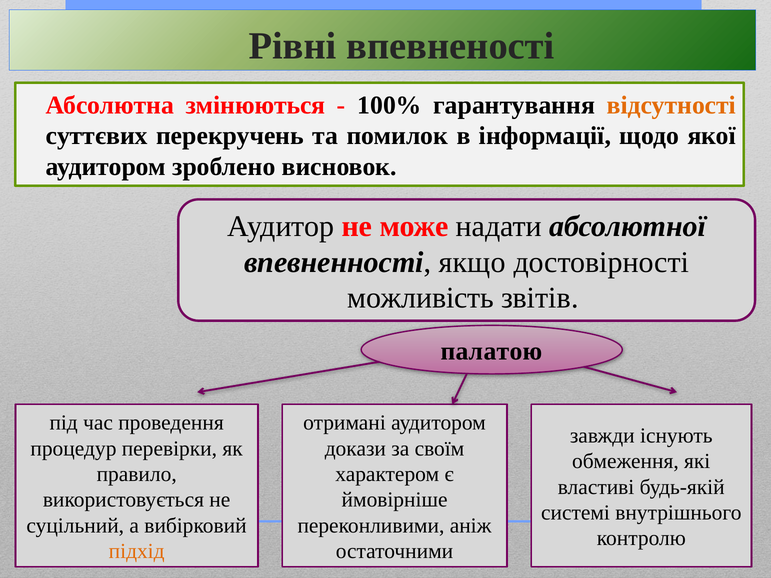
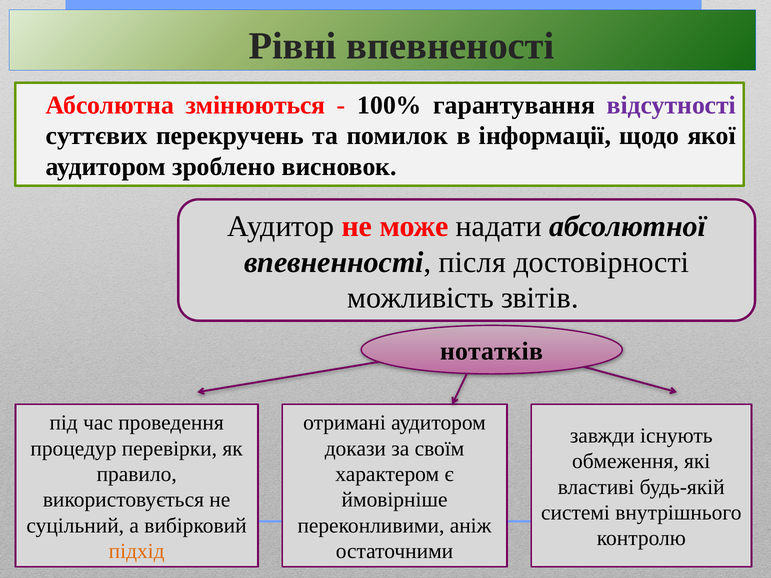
відсутності colour: orange -> purple
якщо: якщо -> після
палатою: палатою -> нотатків
